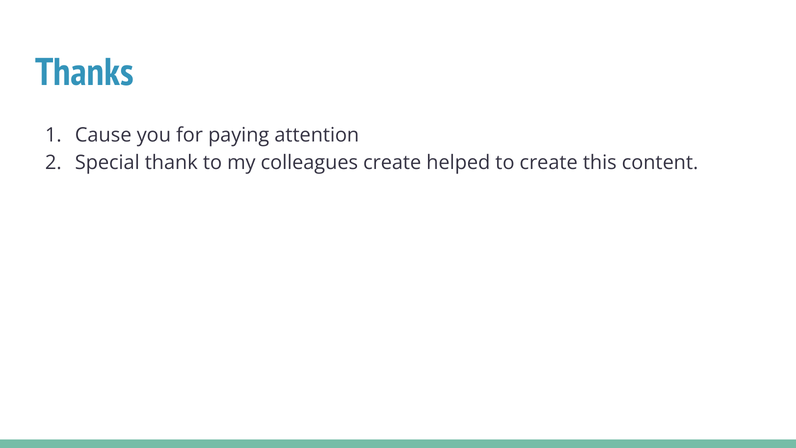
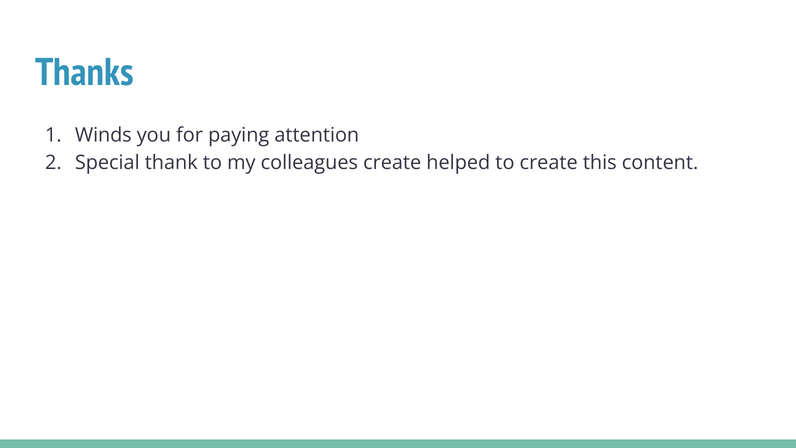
Cause: Cause -> Winds
